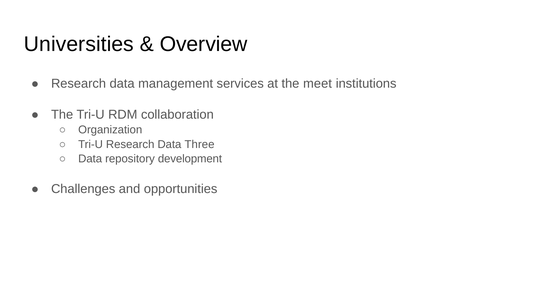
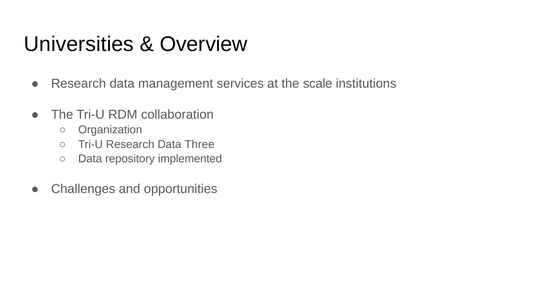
meet: meet -> scale
development: development -> implemented
